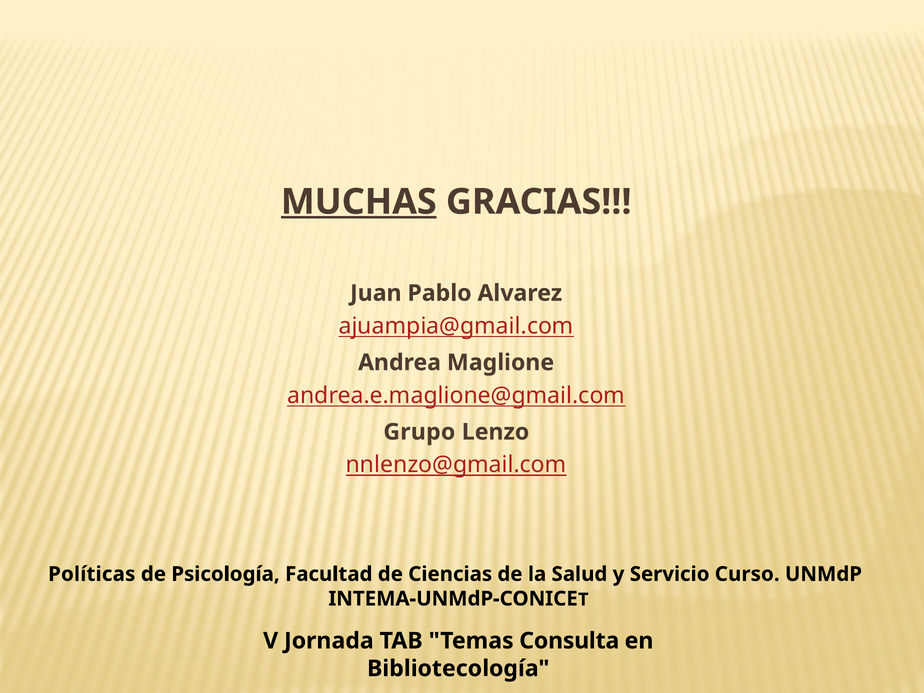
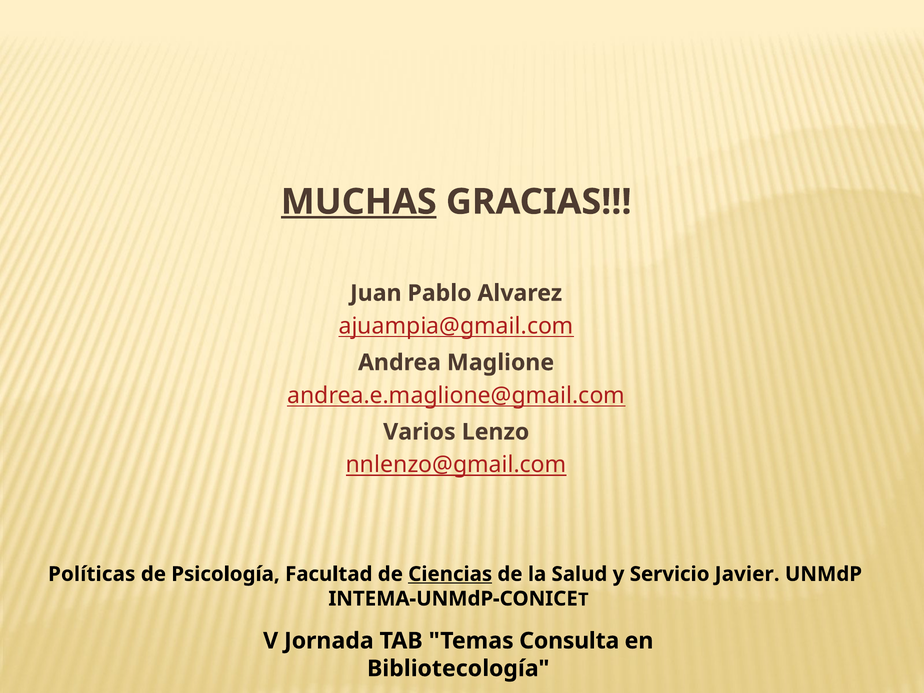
Grupo: Grupo -> Varios
Ciencias underline: none -> present
Curso: Curso -> Javier
